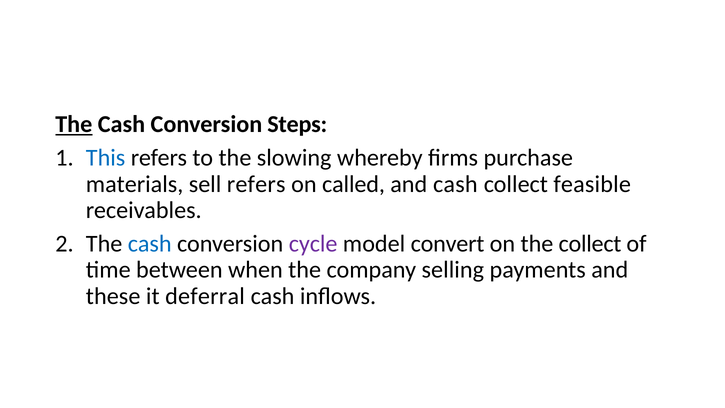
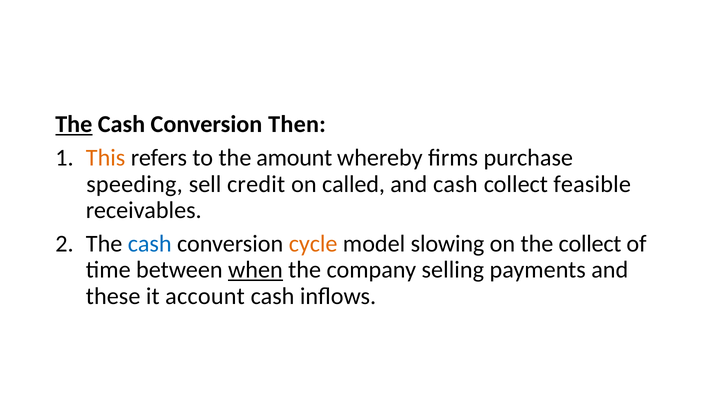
Steps: Steps -> Then
This colour: blue -> orange
slowing: slowing -> amount
materials: materials -> speeding
sell refers: refers -> credit
cycle colour: purple -> orange
convert: convert -> slowing
when underline: none -> present
deferral: deferral -> account
